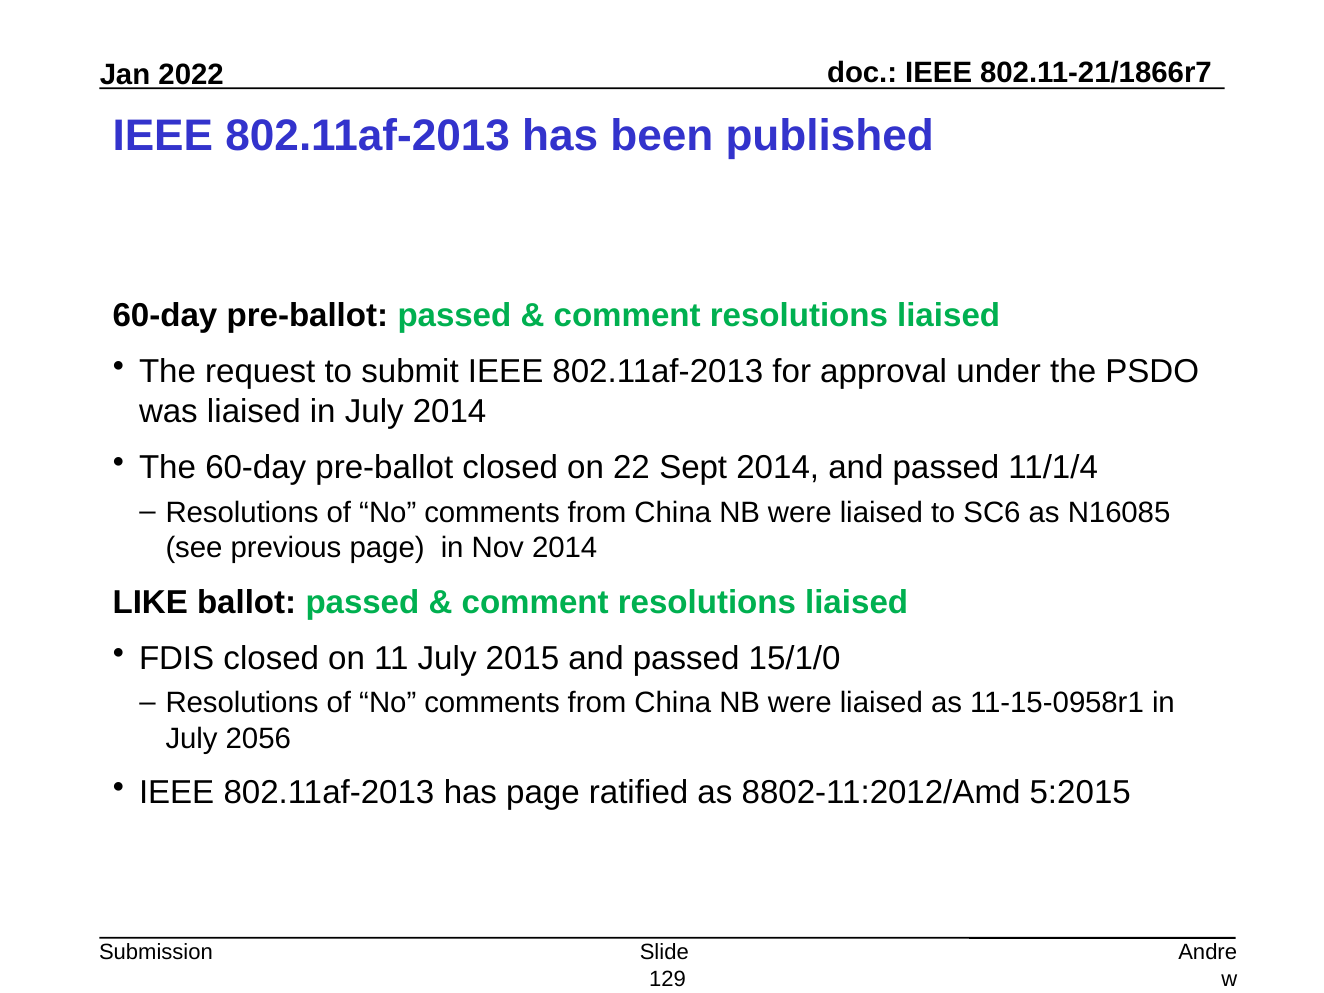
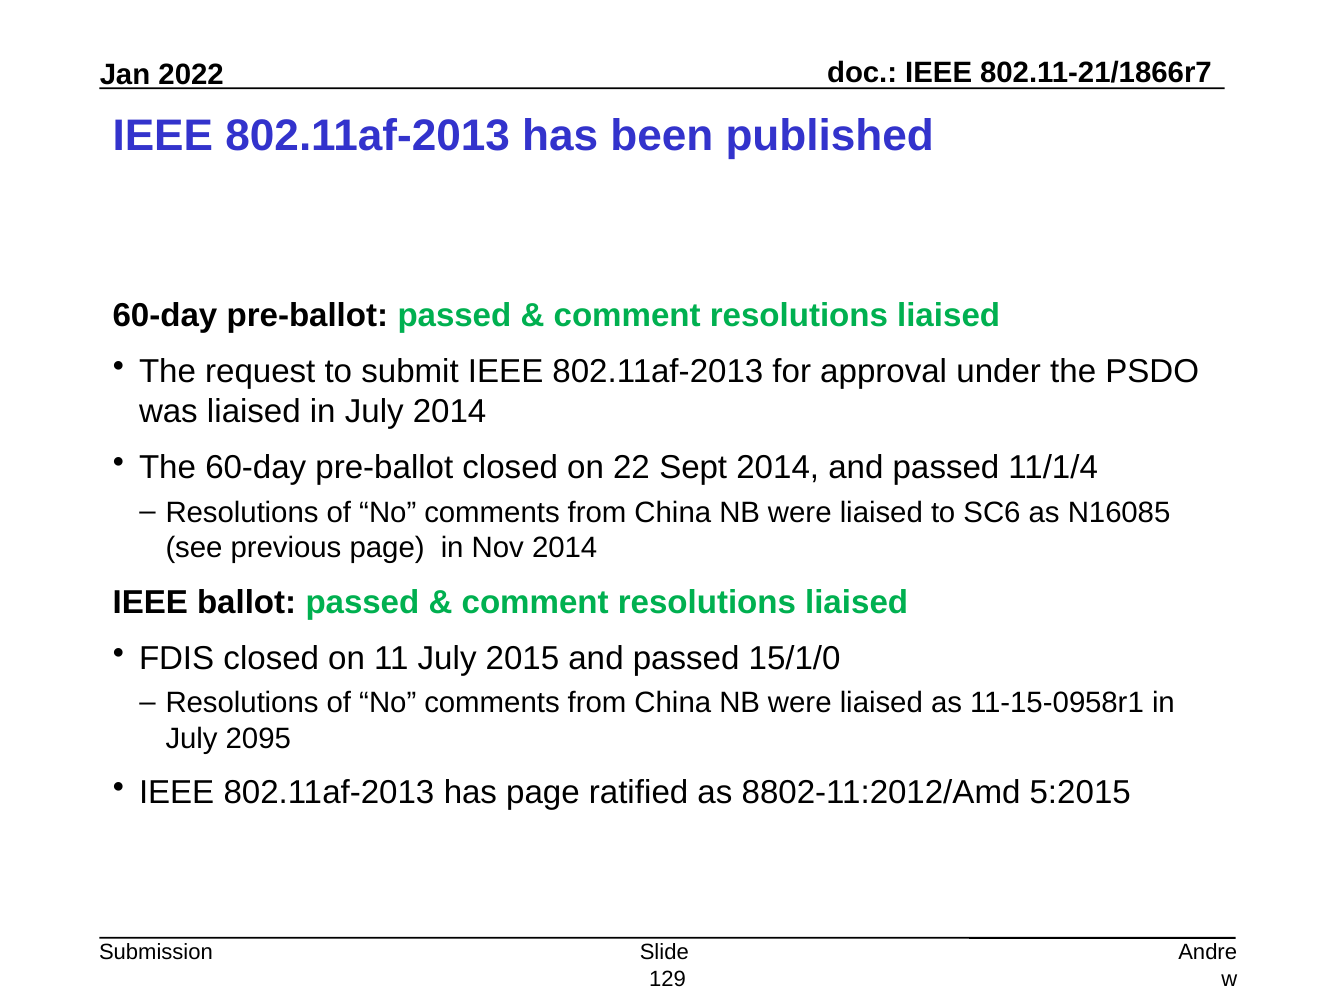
LIKE at (150, 602): LIKE -> IEEE
2056: 2056 -> 2095
